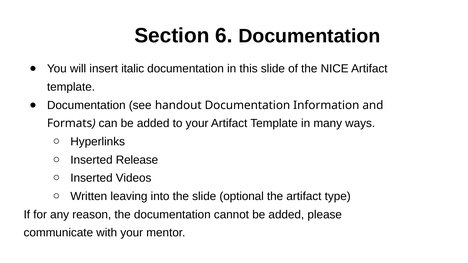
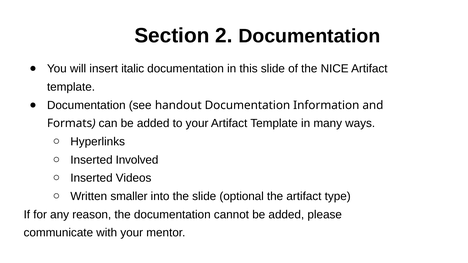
6: 6 -> 2
Release: Release -> Involved
leaving: leaving -> smaller
